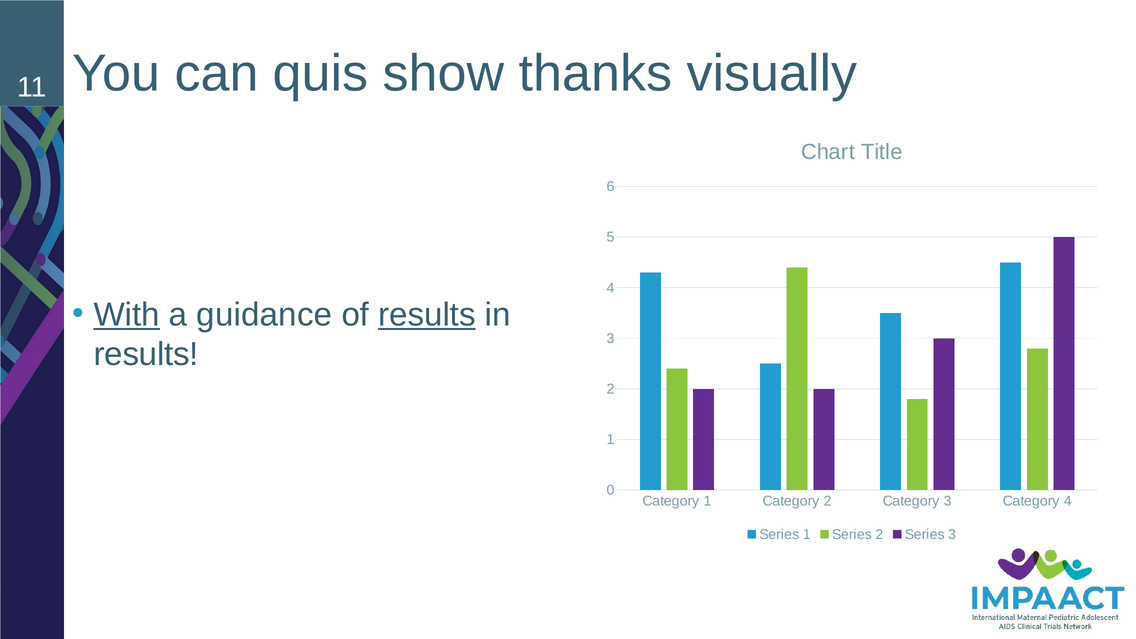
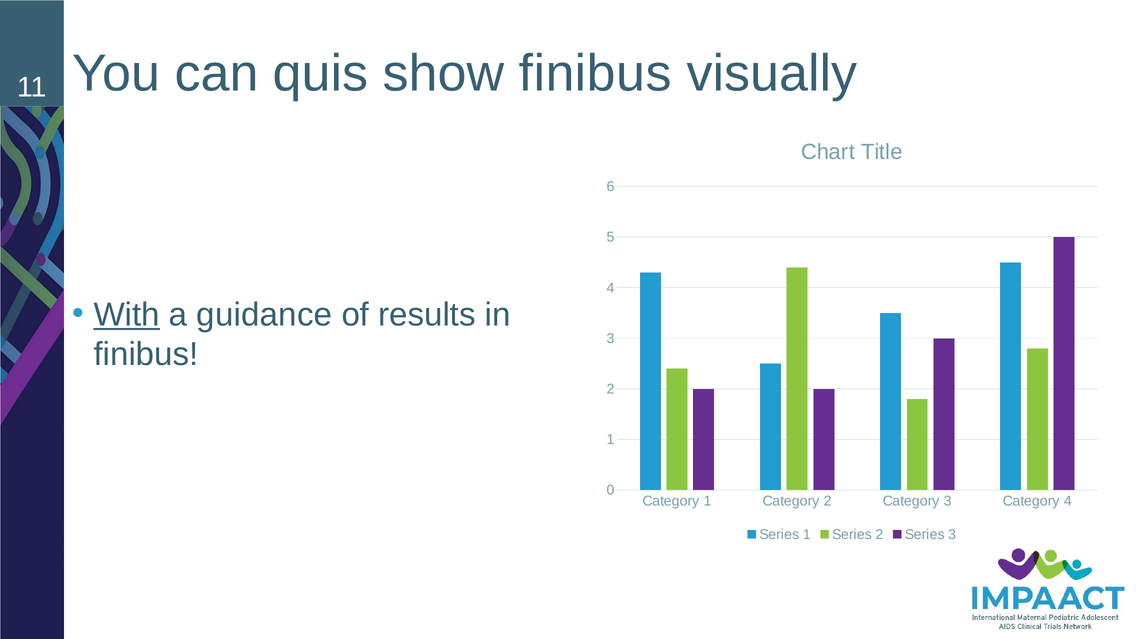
show thanks: thanks -> finibus
results at (427, 315) underline: present -> none
results at (146, 354): results -> finibus
